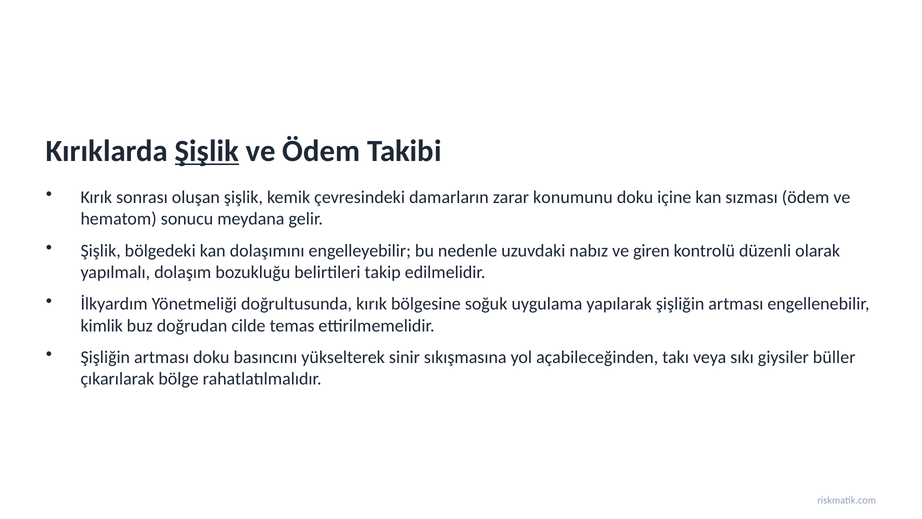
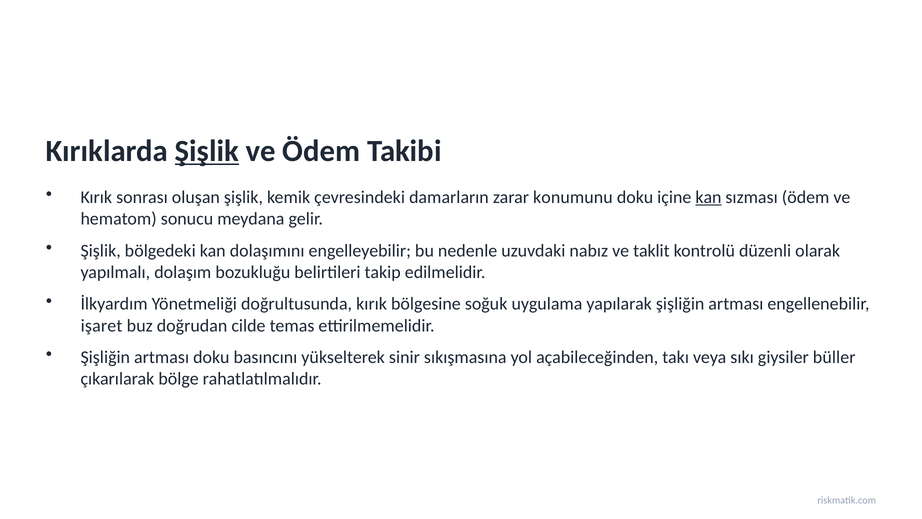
kan at (708, 197) underline: none -> present
giren: giren -> taklit
kimlik: kimlik -> işaret
